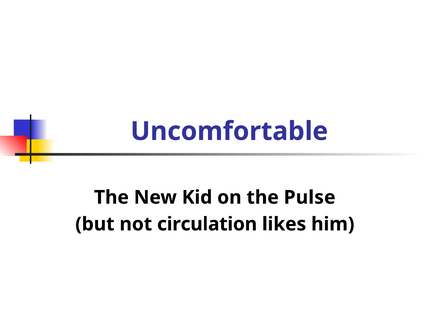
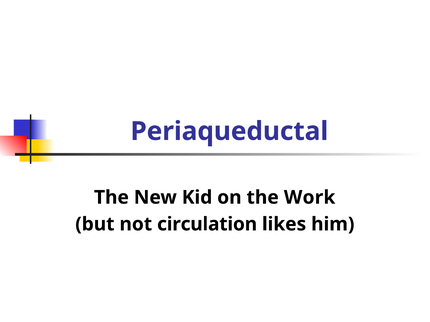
Uncomfortable: Uncomfortable -> Periaqueductal
Pulse: Pulse -> Work
